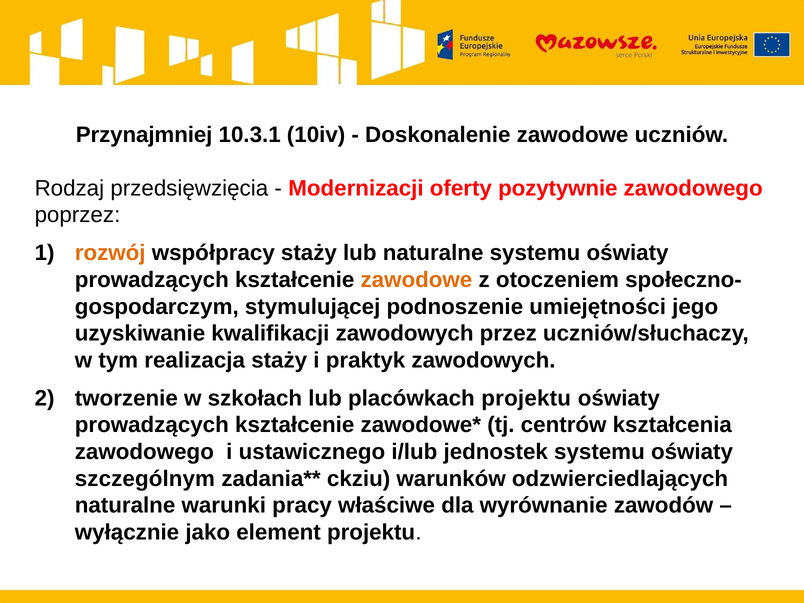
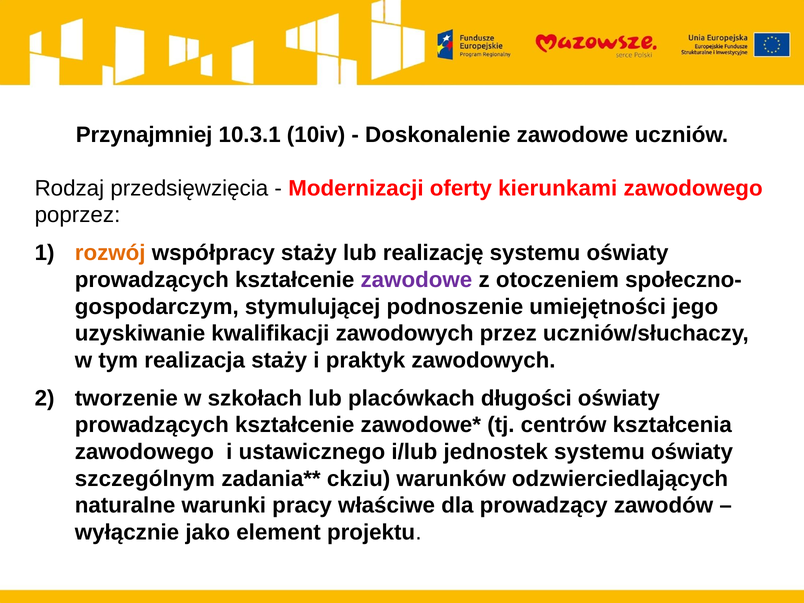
pozytywnie: pozytywnie -> kierunkami
lub naturalne: naturalne -> realizację
zawodowe at (416, 280) colour: orange -> purple
placówkach projektu: projektu -> długości
wyrównanie: wyrównanie -> prowadzący
